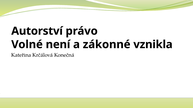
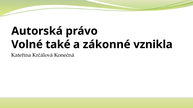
Autorství: Autorství -> Autorská
není: není -> také
